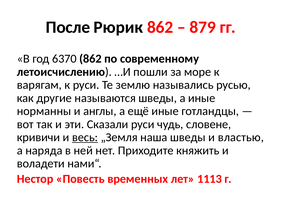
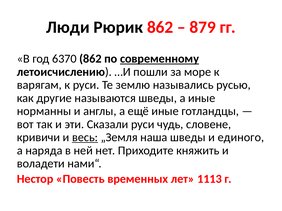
После: После -> Люди
современному underline: none -> present
властью: властью -> единого
